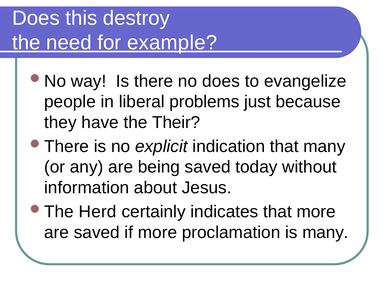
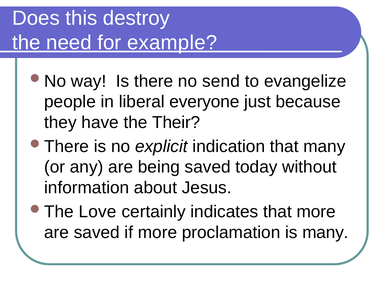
no does: does -> send
problems: problems -> everyone
Herd: Herd -> Love
